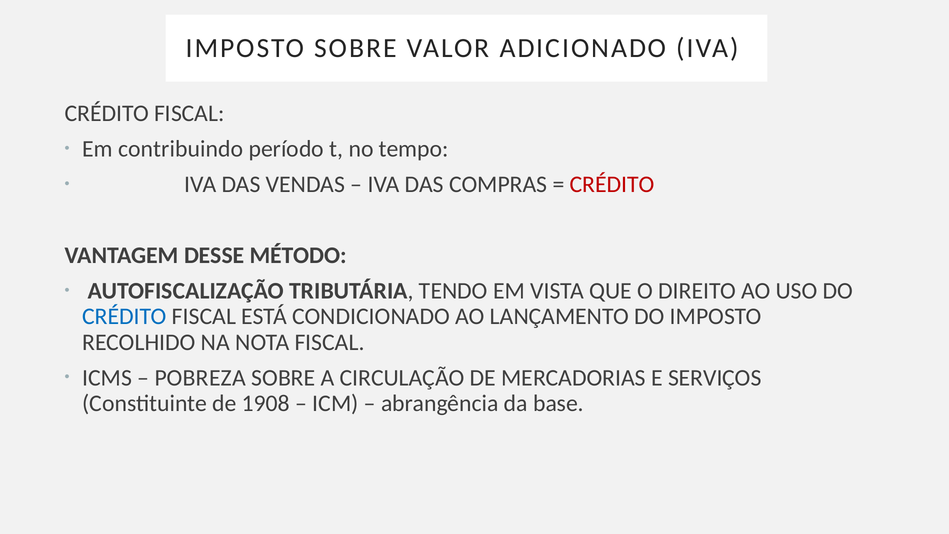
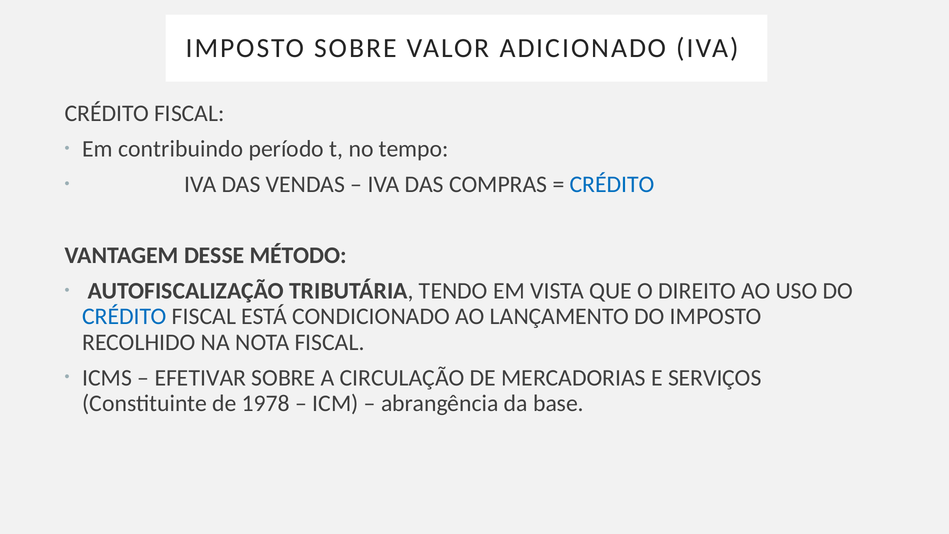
CRÉDITO at (612, 184) colour: red -> blue
POBREZA: POBREZA -> EFETIVAR
1908: 1908 -> 1978
